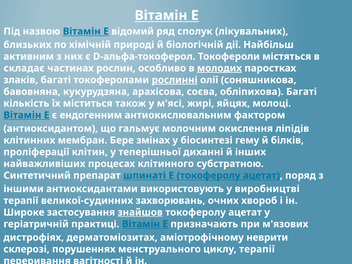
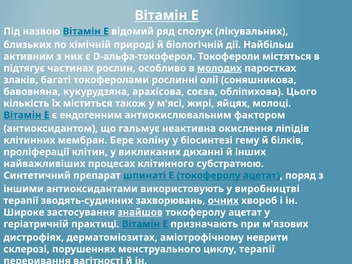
складає: складає -> підтягує
рослинні underline: present -> none
обліпихова Багаті: Багаті -> Цього
молочним: молочним -> неактивна
змінах: змінах -> холіну
теперішньої: теперішньої -> викликаних
великої-судинних: великої-судинних -> зводять-судинних
очних underline: none -> present
